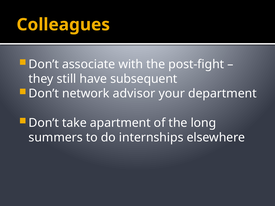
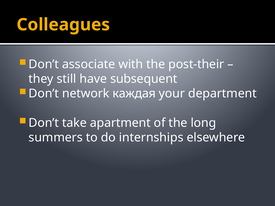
post-fight: post-fight -> post-their
advisor: advisor -> каждая
